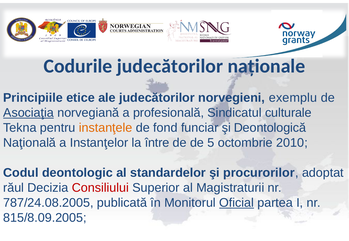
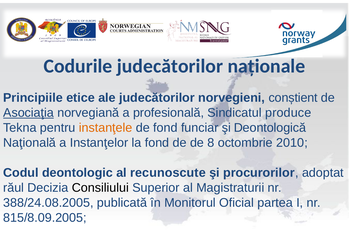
exemplu: exemplu -> conștient
culturale: culturale -> produce
la între: între -> fond
5: 5 -> 8
standardelor: standardelor -> recunoscute
Consiliului colour: red -> black
787/24.08.2005: 787/24.08.2005 -> 388/24.08.2005
Oficial underline: present -> none
